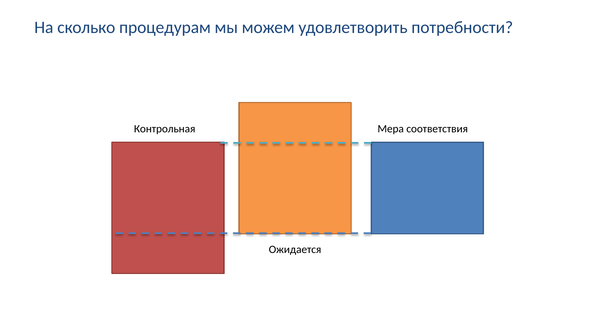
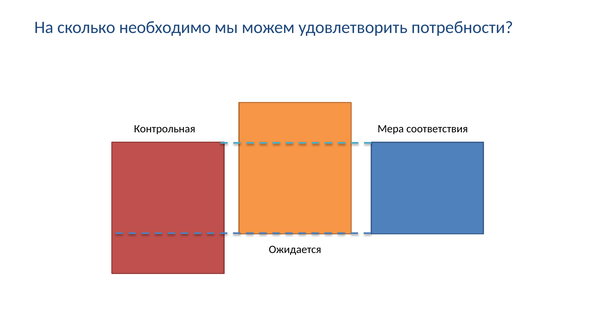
процедурам: процедурам -> необходимо
